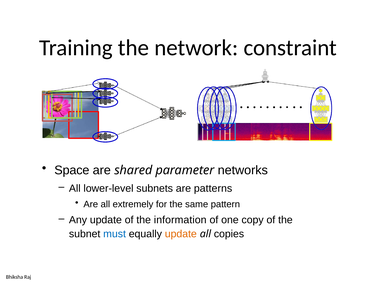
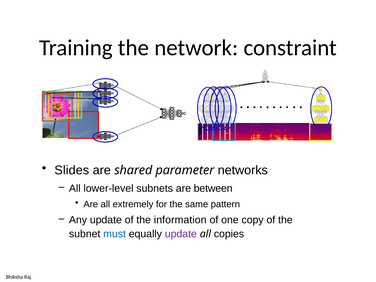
Space: Space -> Slides
patterns: patterns -> between
update at (181, 234) colour: orange -> purple
